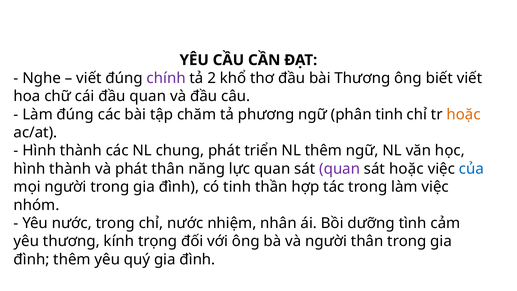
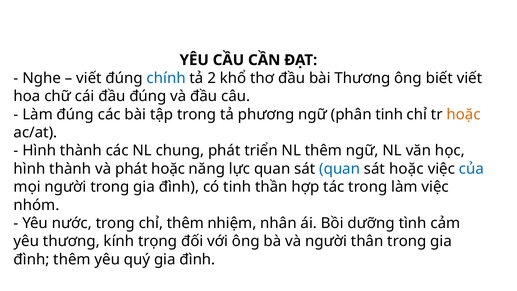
chính colour: purple -> blue
đầu quan: quan -> đúng
tập chăm: chăm -> trong
phát thân: thân -> hoặc
quan at (340, 169) colour: purple -> blue
chỉ nước: nước -> thêm
